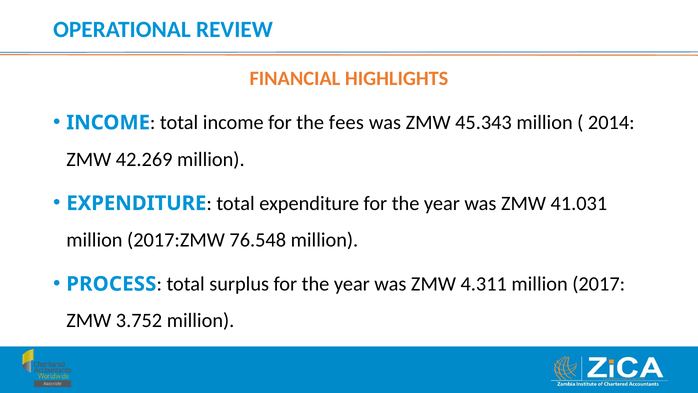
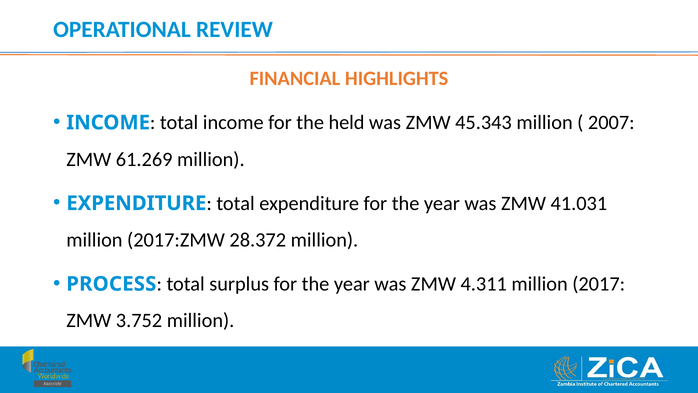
fees: fees -> held
2014: 2014 -> 2007
42.269: 42.269 -> 61.269
76.548: 76.548 -> 28.372
